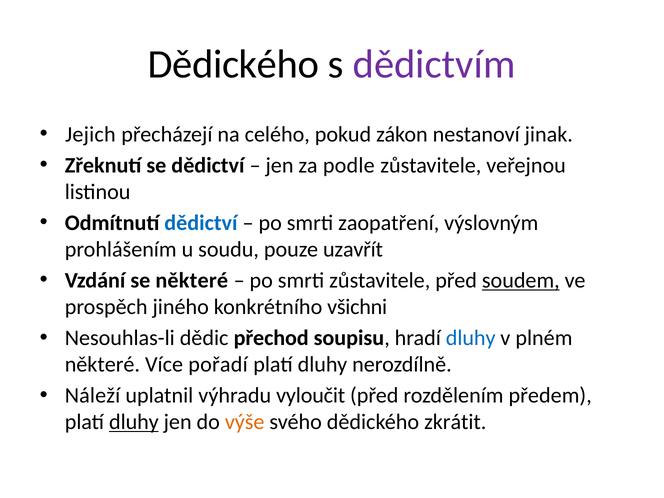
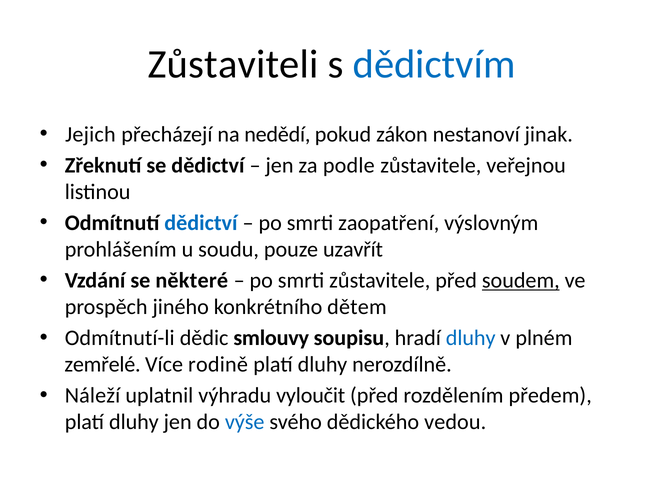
Dědického at (233, 64): Dědického -> Zůstaviteli
dědictvím colour: purple -> blue
celého: celého -> nedědí
všichni: všichni -> dětem
Nesouhlas-li: Nesouhlas-li -> Odmítnutí-li
přechod: přechod -> smlouvy
některé at (102, 365): některé -> zemřelé
pořadí: pořadí -> rodině
dluhy at (134, 422) underline: present -> none
výše colour: orange -> blue
zkrátit: zkrátit -> vedou
